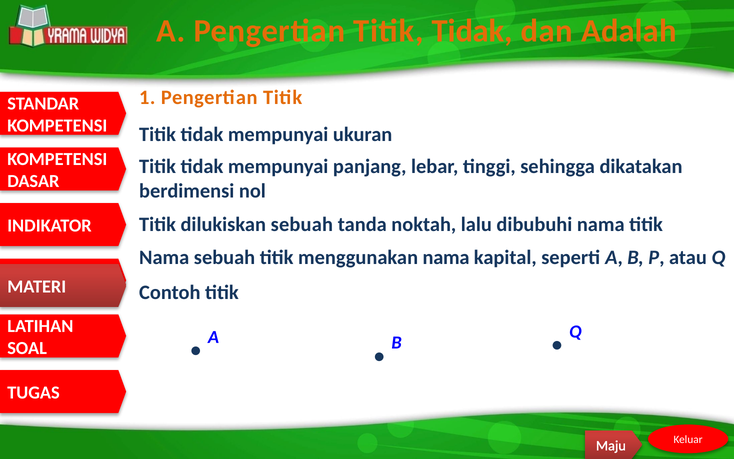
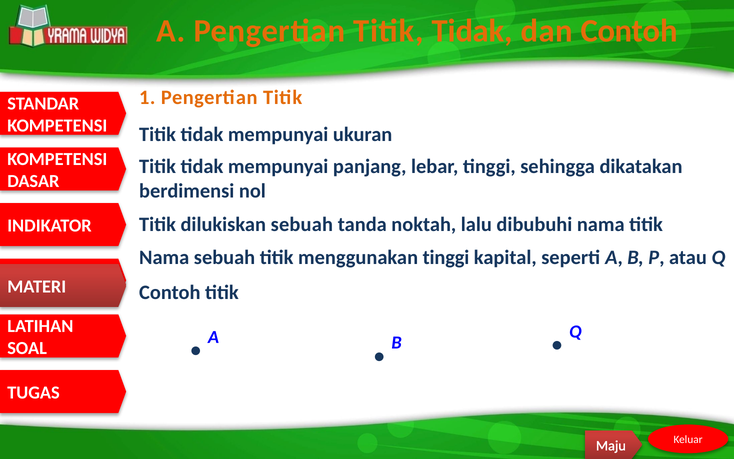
dan Adalah: Adalah -> Contoh
menggunakan nama: nama -> tinggi
